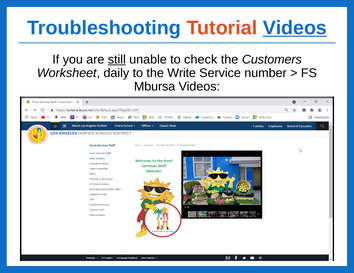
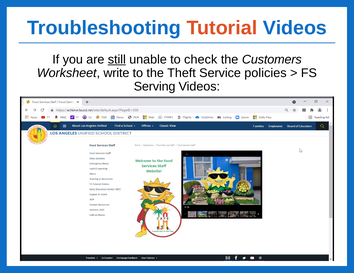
Videos at (295, 28) underline: present -> none
daily: daily -> write
Write: Write -> Theft
number: number -> policies
Mbursa: Mbursa -> Serving
